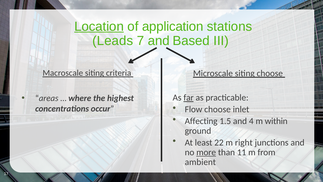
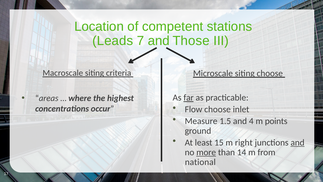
Location underline: present -> none
application: application -> competent
Based: Based -> Those
Affecting: Affecting -> Measure
within: within -> points
22: 22 -> 15
and at (298, 142) underline: none -> present
11: 11 -> 14
ambient: ambient -> national
